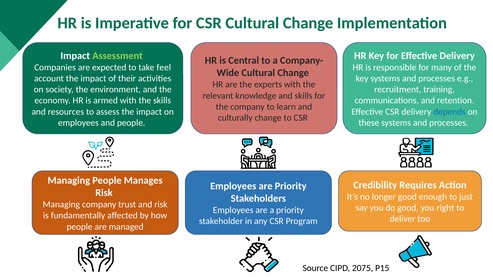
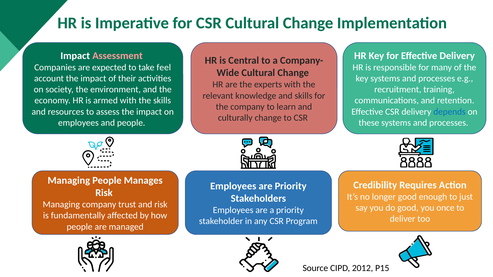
Assessment colour: light green -> pink
right: right -> once
2075: 2075 -> 2012
